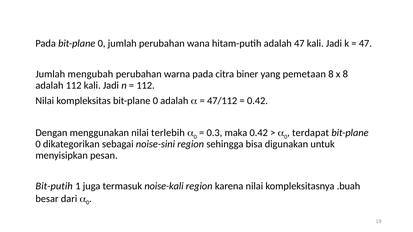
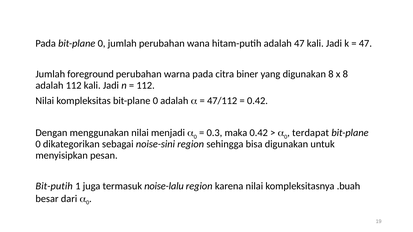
mengubah: mengubah -> foreground
yang pemetaan: pemetaan -> digunakan
terlebih: terlebih -> menjadi
noise-kali: noise-kali -> noise-lalu
